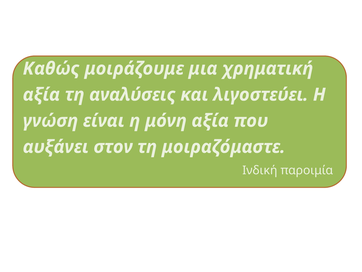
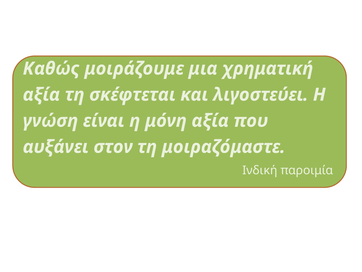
αναλύσεις: αναλύσεις -> σκέφτεται
